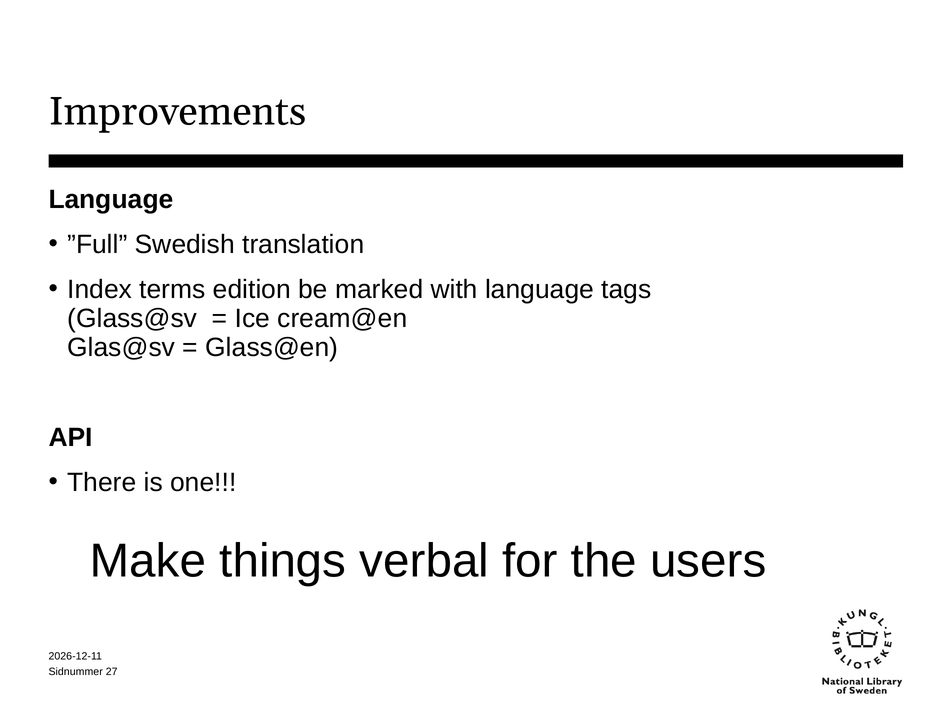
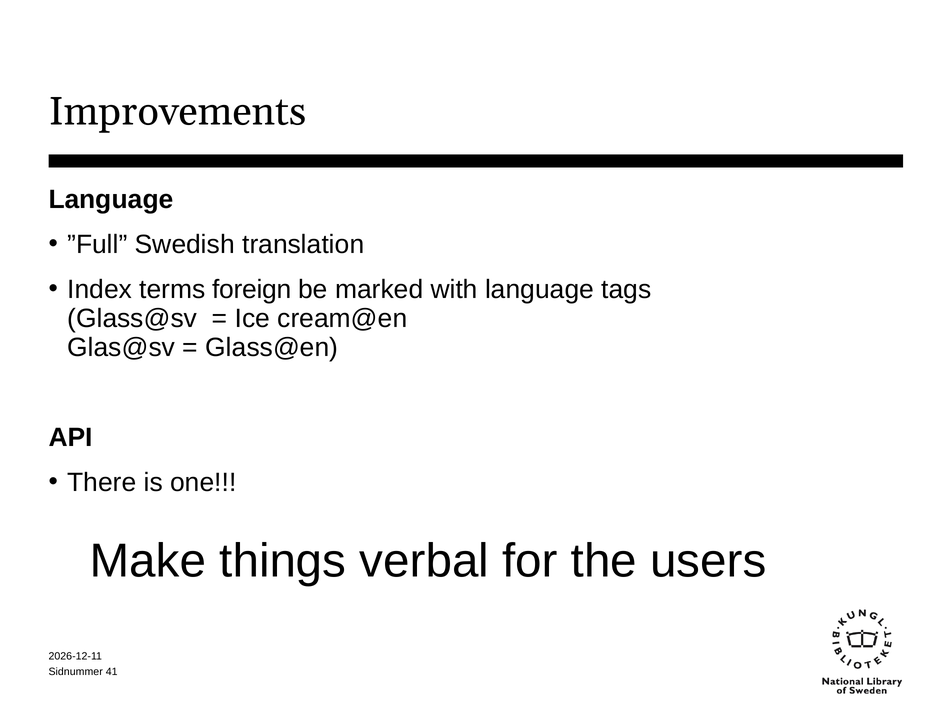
edition: edition -> foreign
27: 27 -> 41
